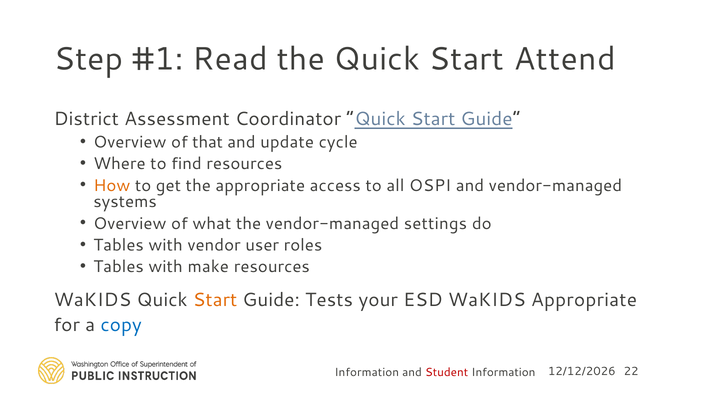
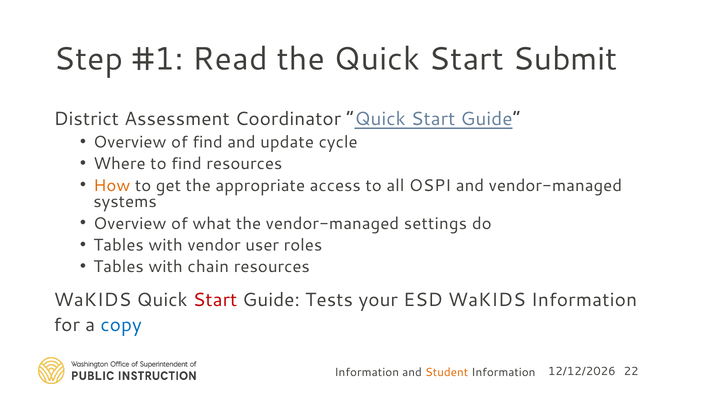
Attend: Attend -> Submit
of that: that -> find
make: make -> chain
Start at (215, 300) colour: orange -> red
WaKIDS Appropriate: Appropriate -> Information
Student colour: red -> orange
